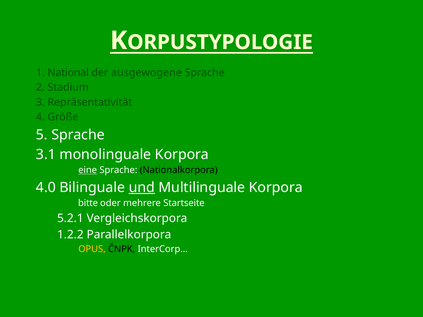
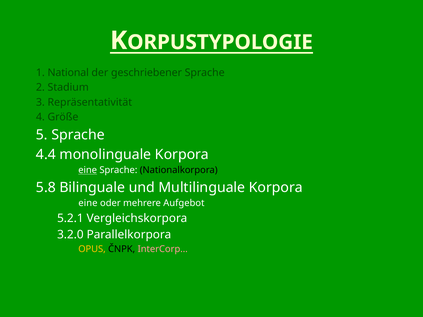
ausgewogene: ausgewogene -> geschriebener
3.1: 3.1 -> 4.4
4.0: 4.0 -> 5.8
und underline: present -> none
bitte at (88, 203): bitte -> eine
Startseite: Startseite -> Aufgebot
1.2.2: 1.2.2 -> 3.2.0
InterCorp… colour: white -> pink
